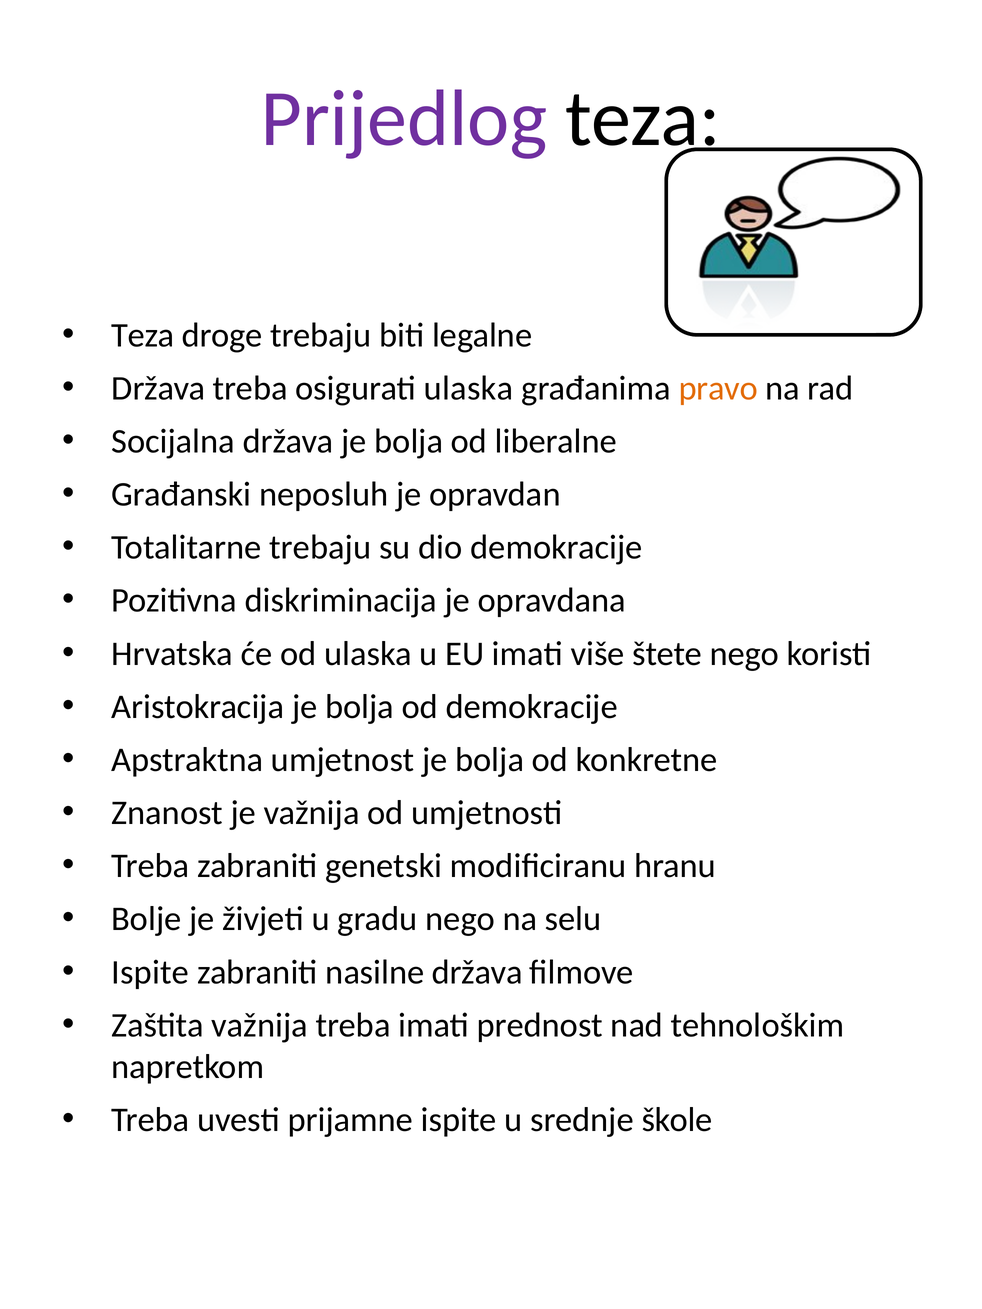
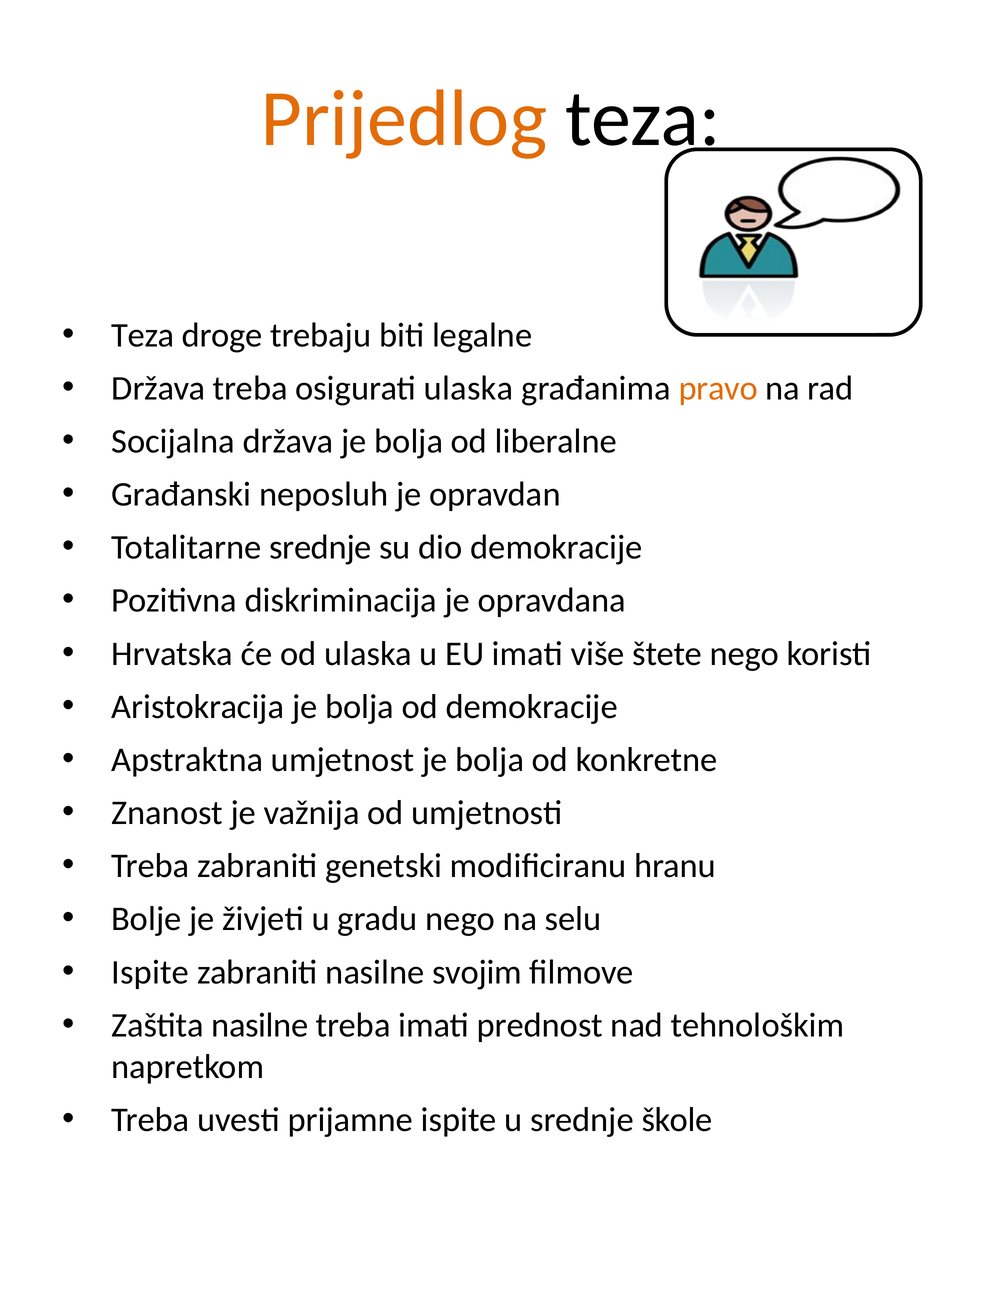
Prijedlog colour: purple -> orange
Totalitarne trebaju: trebaju -> srednje
nasilne država: država -> svojim
Zaštita važnija: važnija -> nasilne
